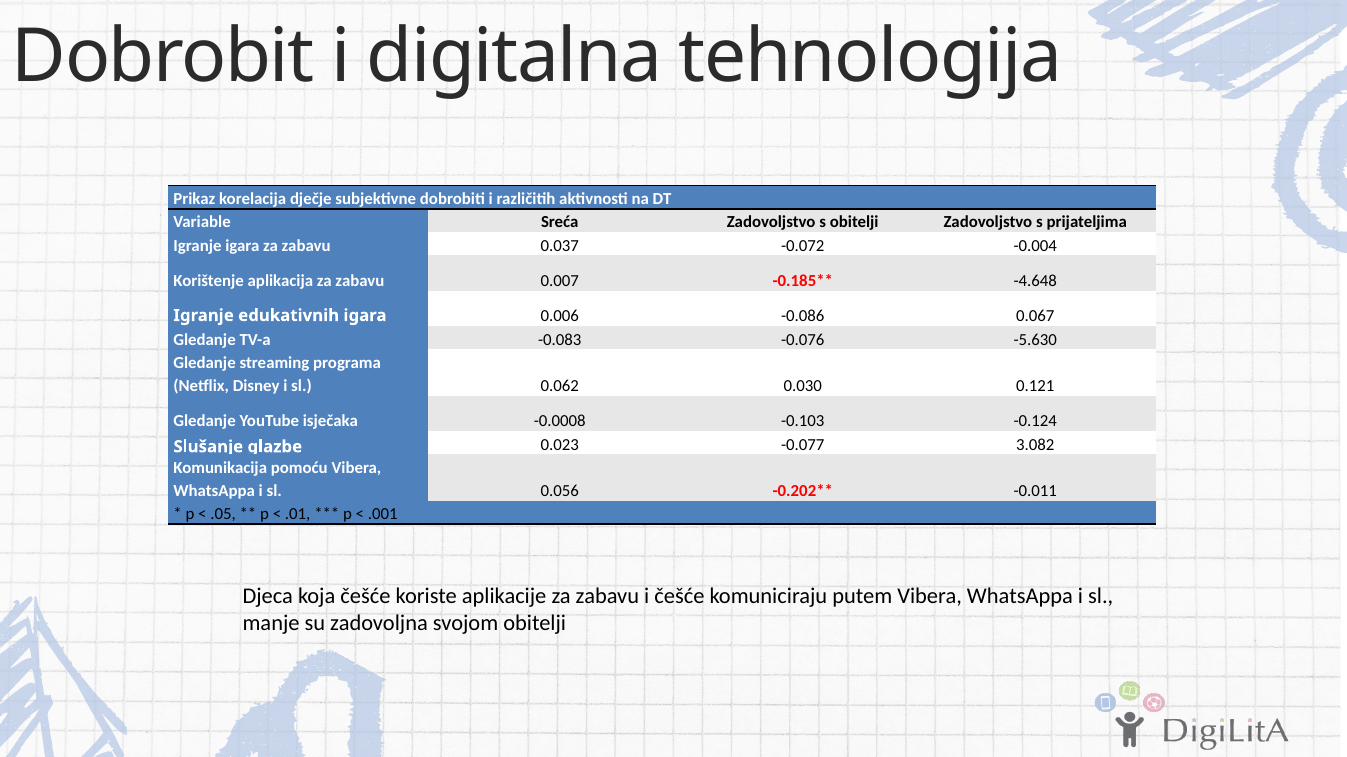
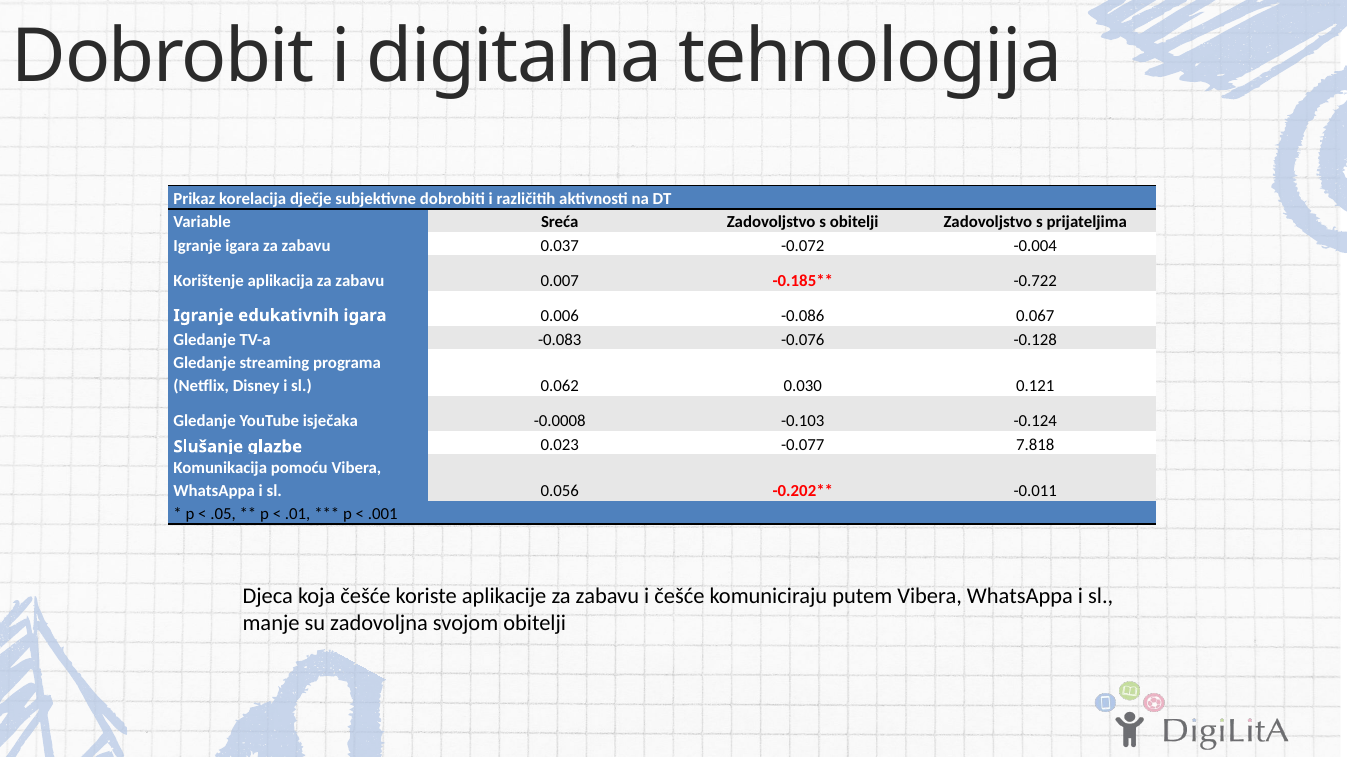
-4.648: -4.648 -> -0.722
-5.630: -5.630 -> -0.128
3.082: 3.082 -> 7.818
